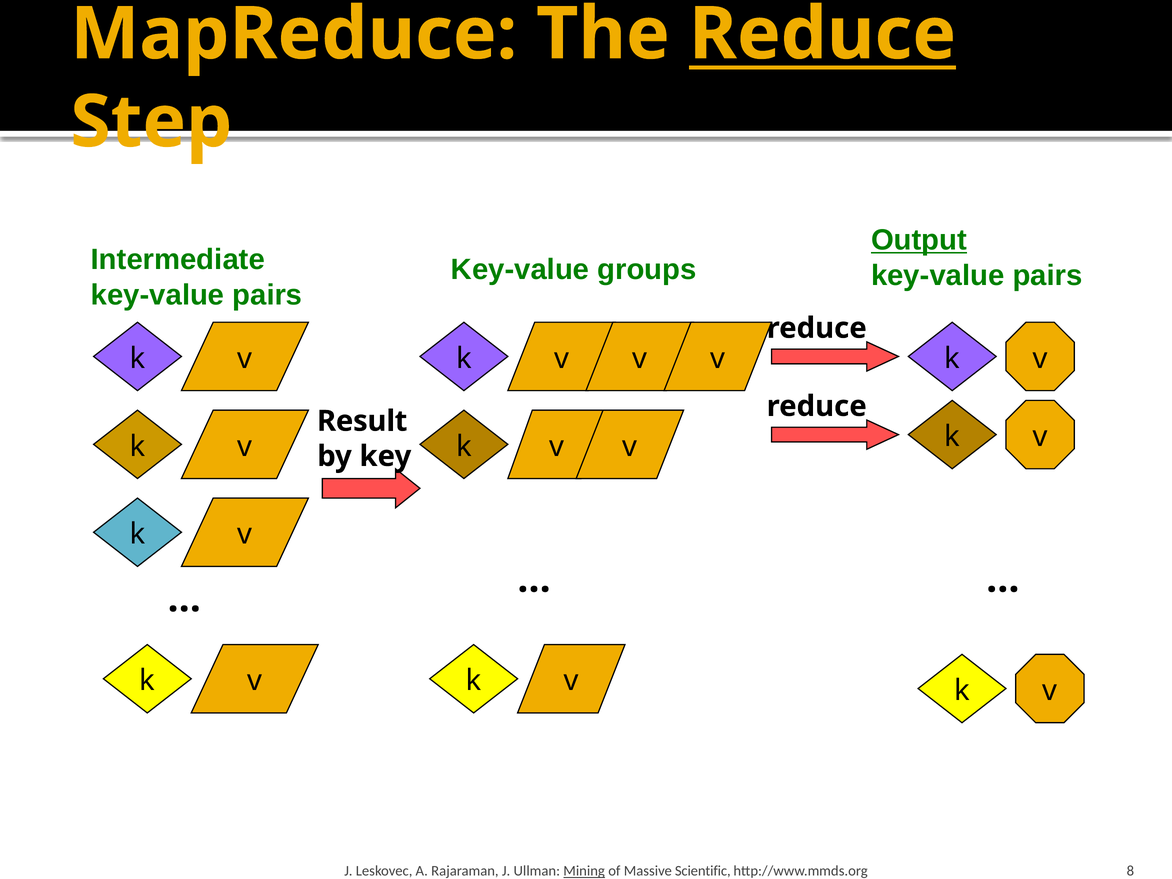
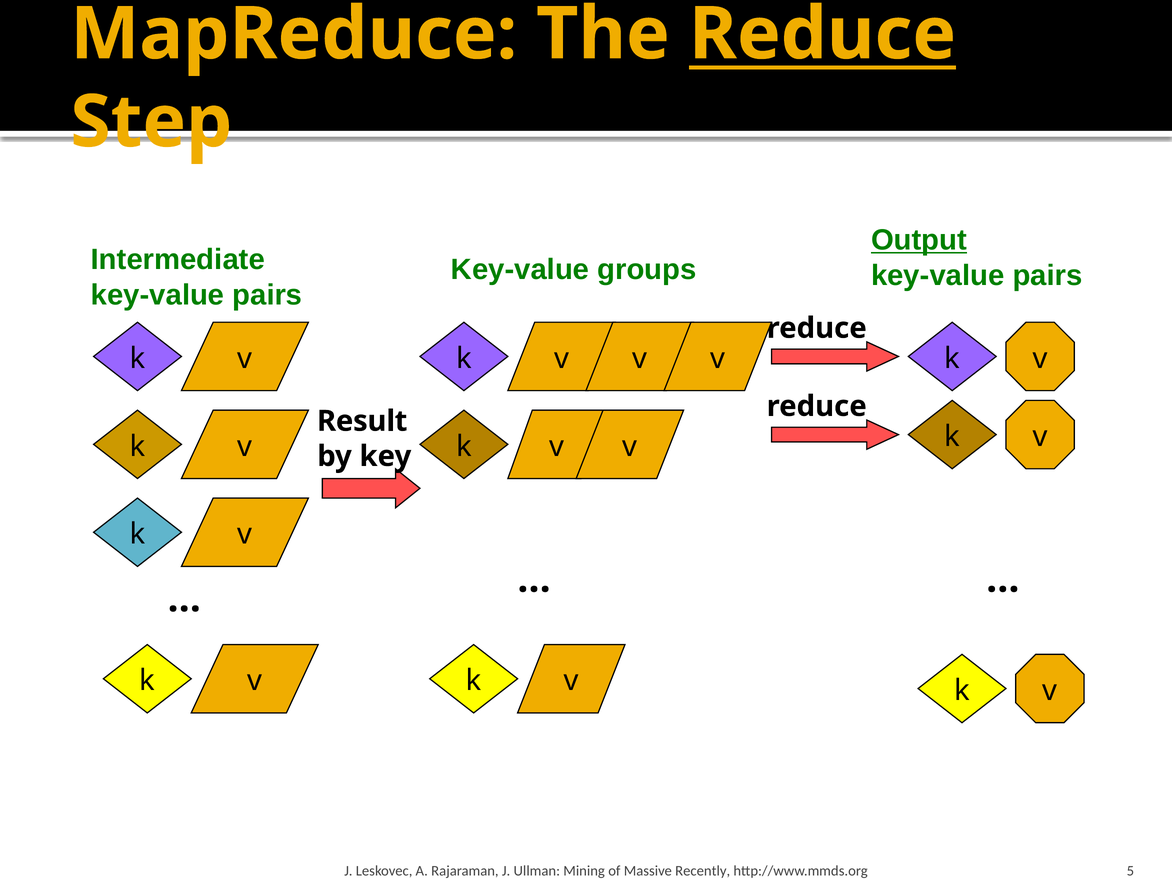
Mining underline: present -> none
Scientific: Scientific -> Recently
8: 8 -> 5
